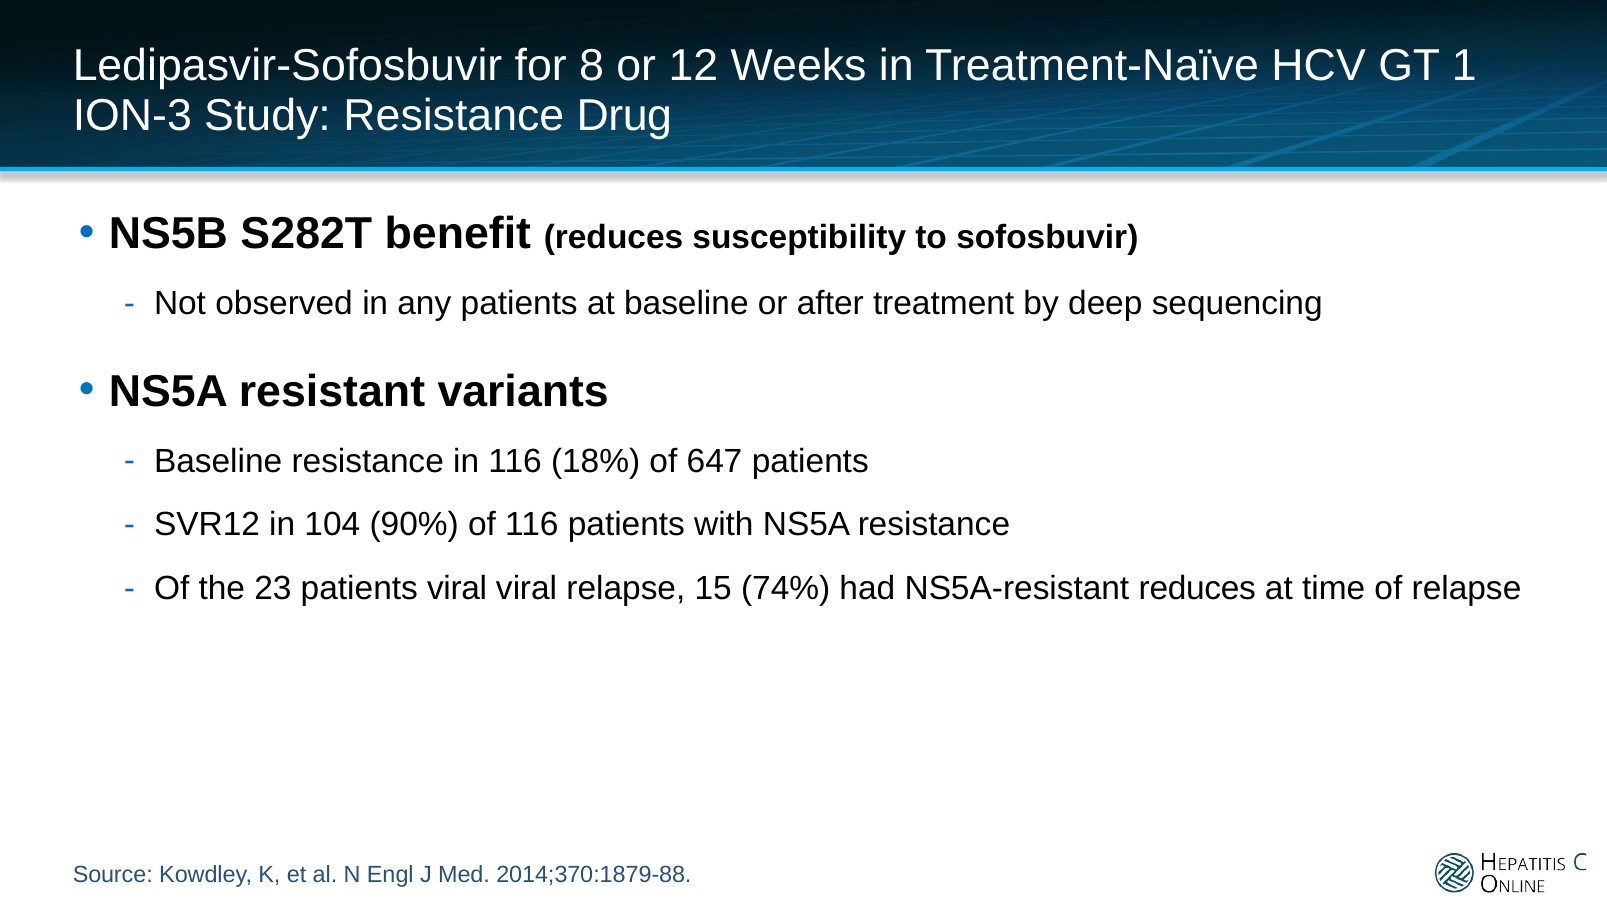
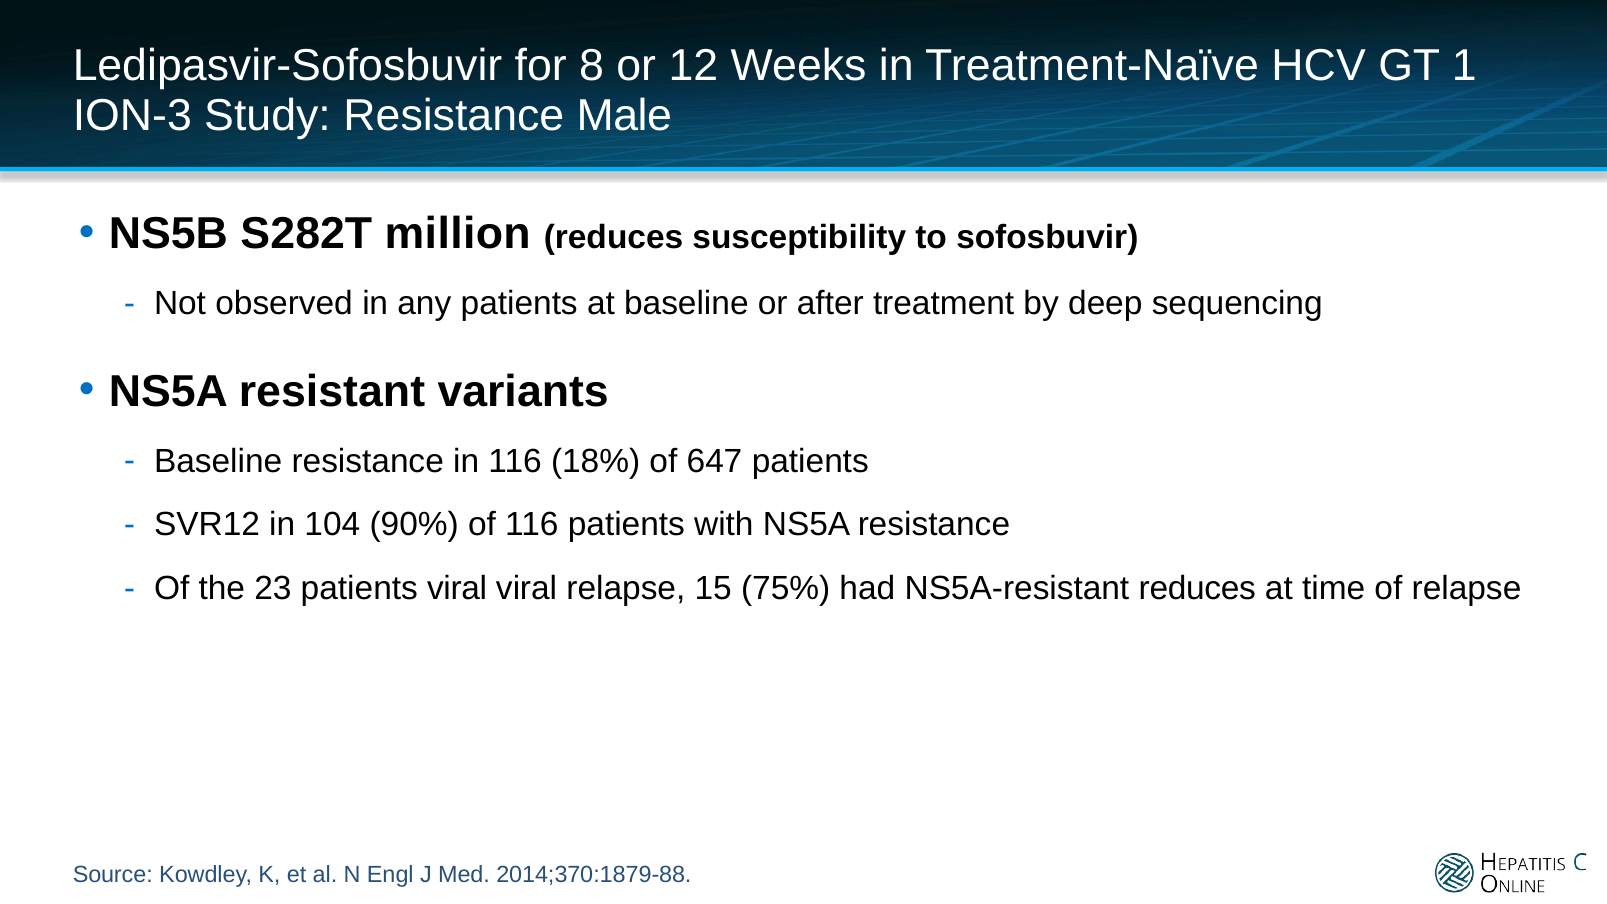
Drug: Drug -> Male
benefit: benefit -> million
74%: 74% -> 75%
